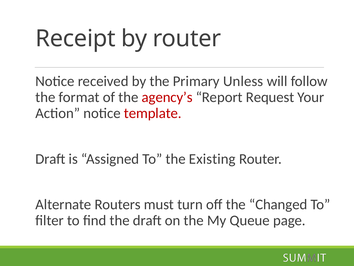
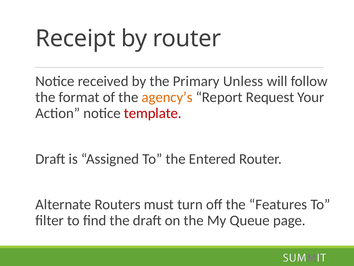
agency’s colour: red -> orange
Existing: Existing -> Entered
Changed: Changed -> Features
